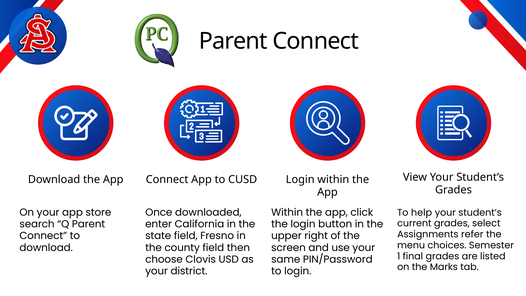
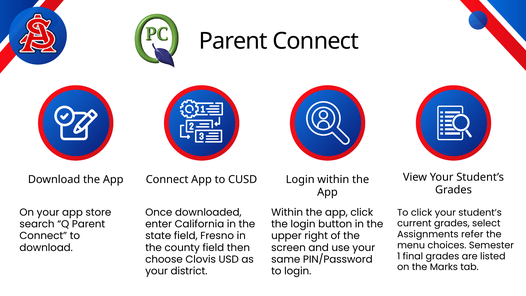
To help: help -> click
